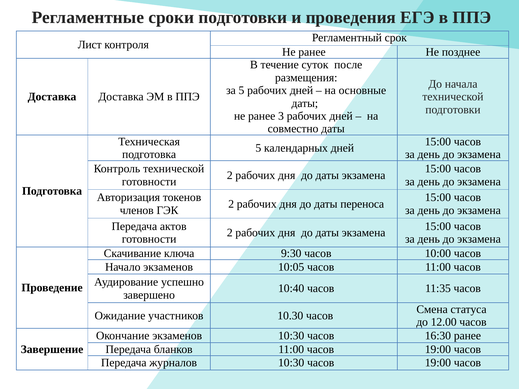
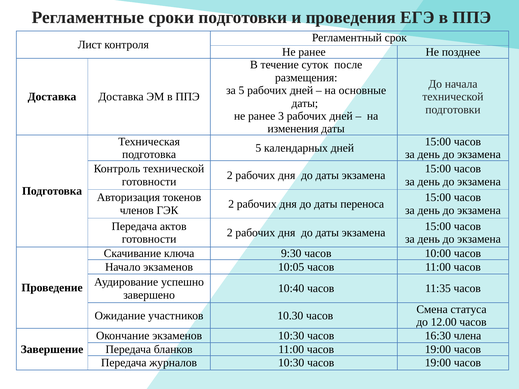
совместно: совместно -> изменения
16:30 ранее: ранее -> члена
